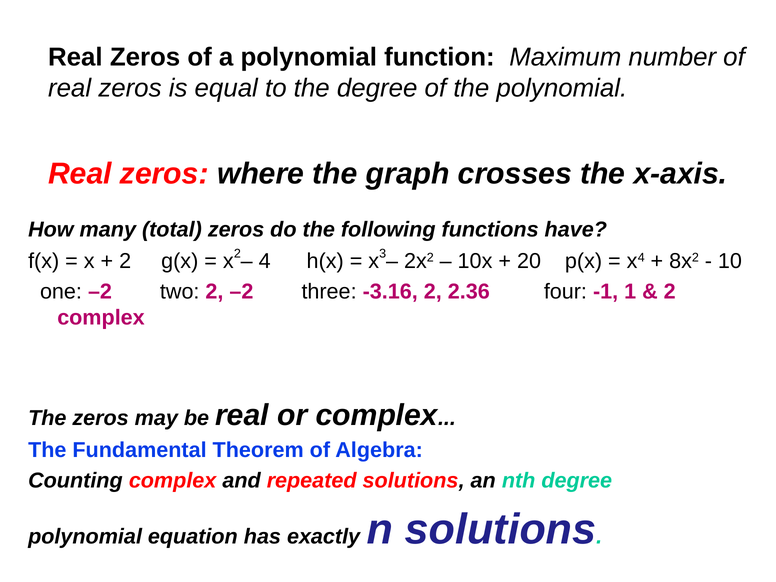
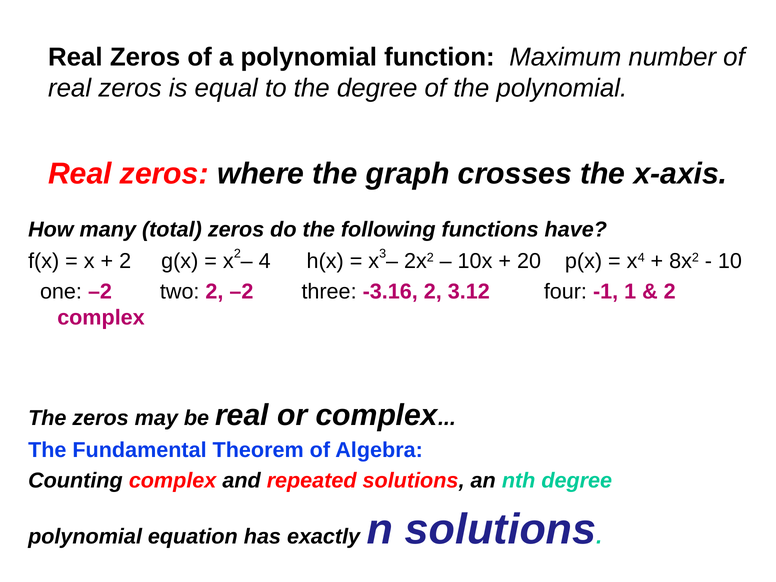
2.36: 2.36 -> 3.12
